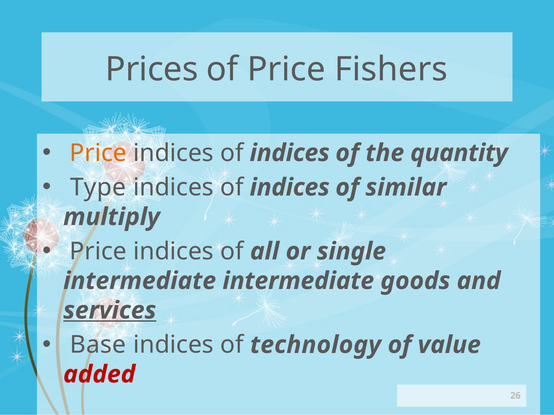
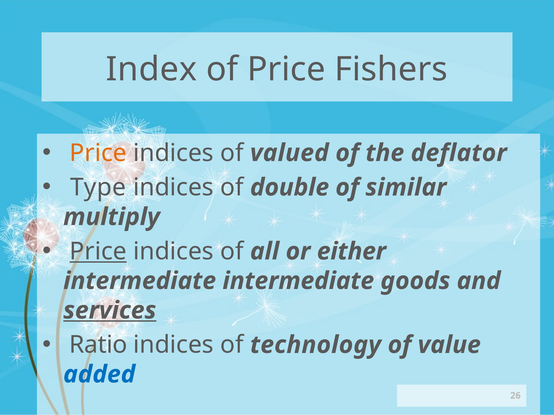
Prices: Prices -> Index
indices at (290, 153): indices -> valued
quantity: quantity -> deflator
indices at (290, 188): indices -> double
Price at (98, 252) underline: none -> present
single: single -> either
Base: Base -> Ratio
added colour: red -> blue
